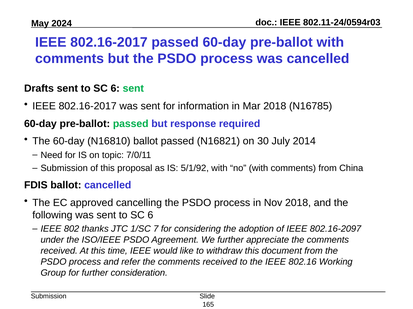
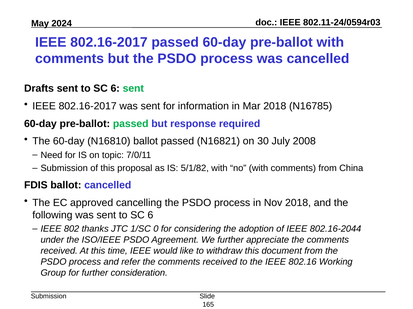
2014: 2014 -> 2008
5/1/92: 5/1/92 -> 5/1/82
7: 7 -> 0
802.16-2097: 802.16-2097 -> 802.16-2044
